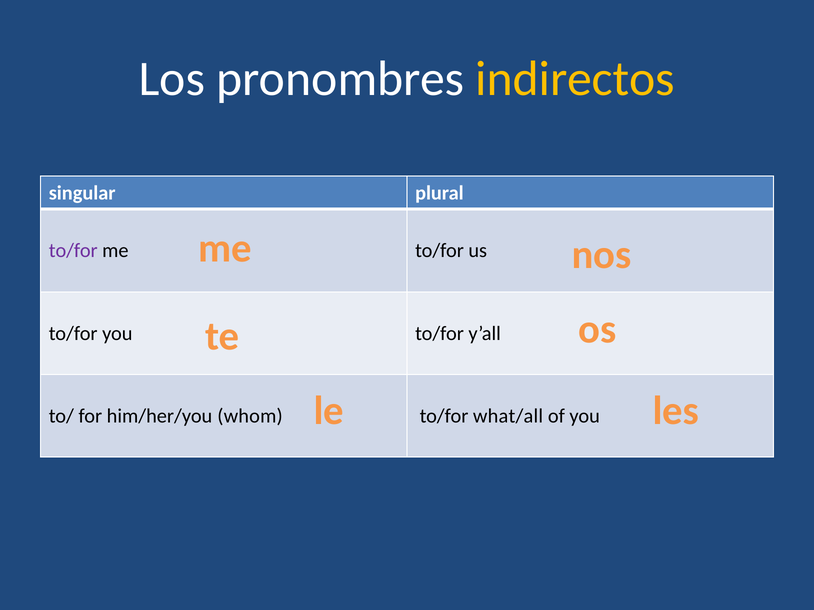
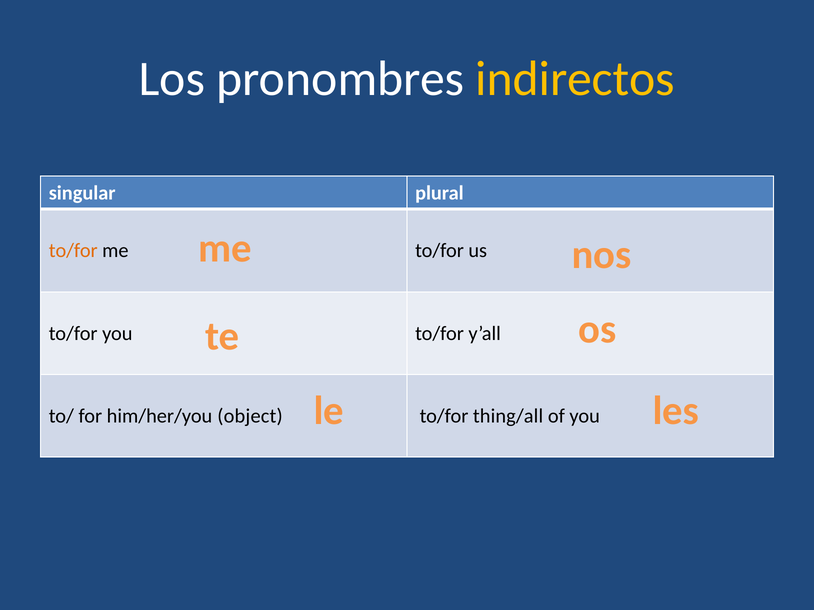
to/for at (73, 251) colour: purple -> orange
whom: whom -> object
what/all: what/all -> thing/all
